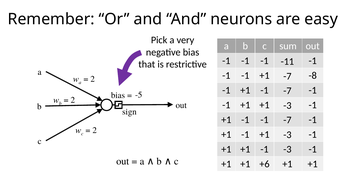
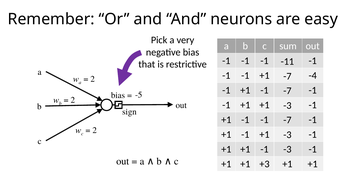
-8: -8 -> -4
+6: +6 -> +3
